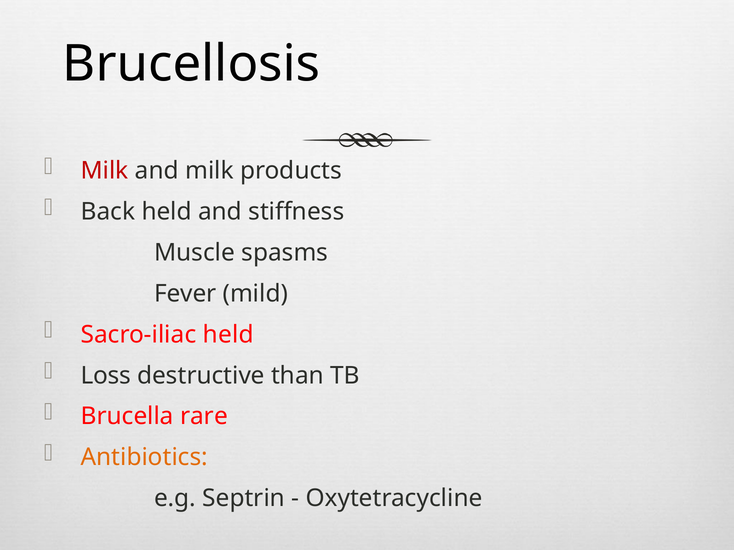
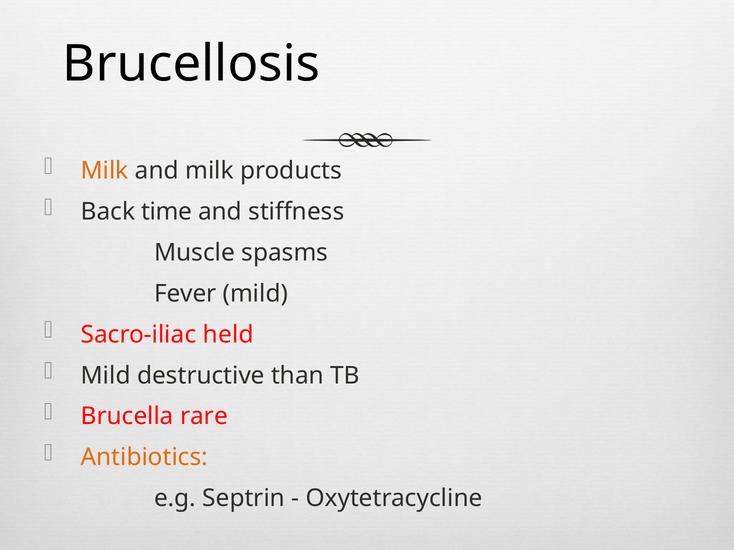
Milk at (105, 171) colour: red -> orange
Back held: held -> time
Loss at (106, 376): Loss -> Mild
